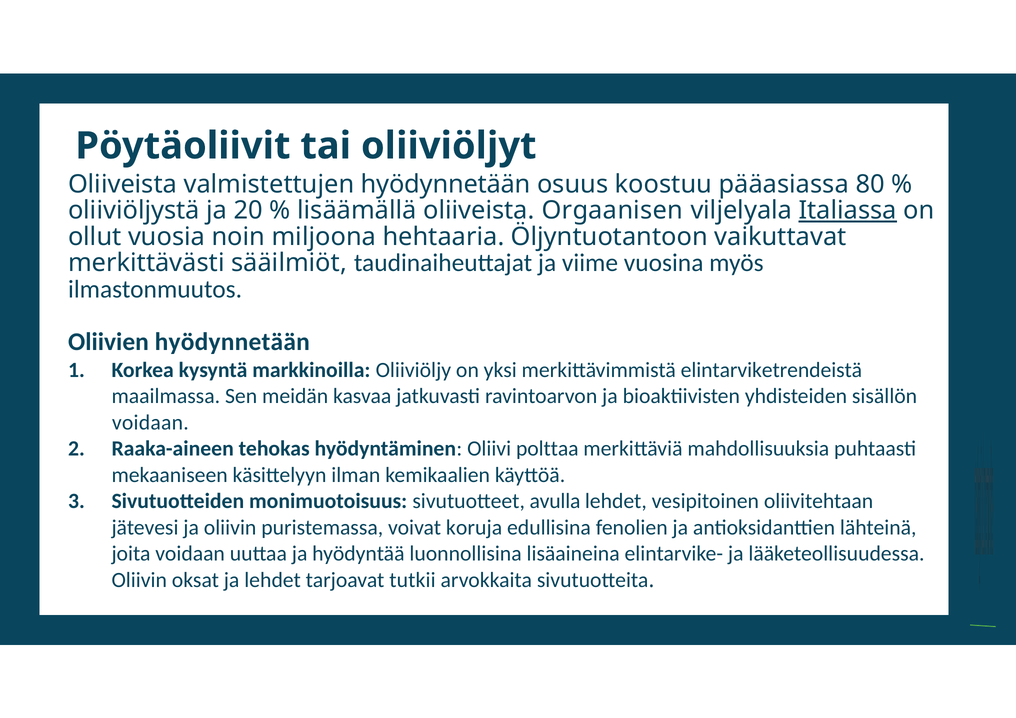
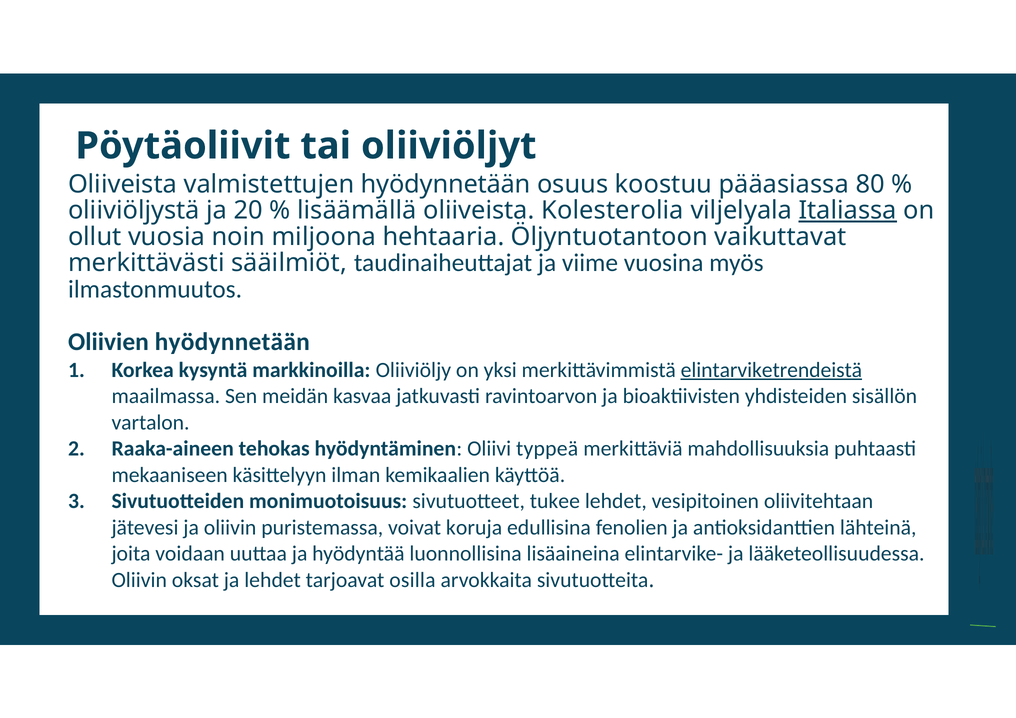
Orgaanisen: Orgaanisen -> Kolesterolia
elintarviketrendeistä underline: none -> present
voidaan at (150, 422): voidaan -> vartalon
polttaa: polttaa -> typpeä
avulla: avulla -> tukee
tutkii: tutkii -> osilla
